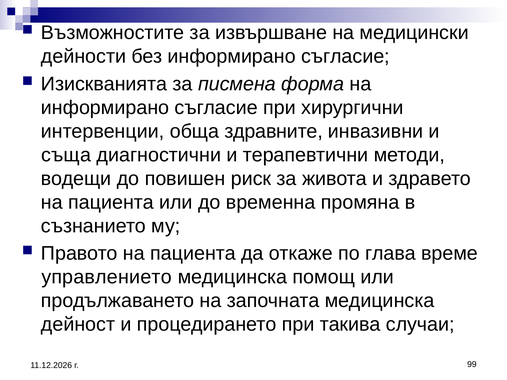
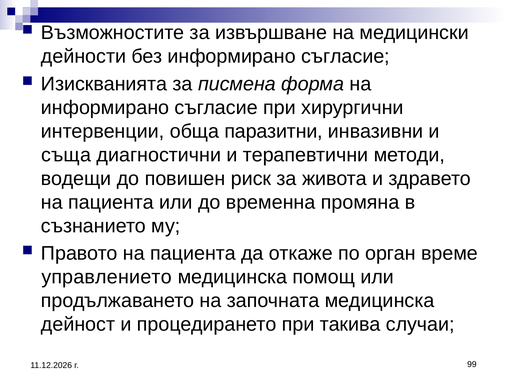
здравните: здравните -> паразитни
глава: глава -> орган
